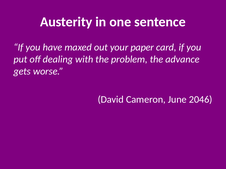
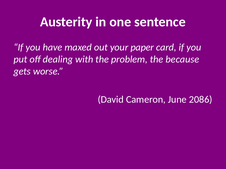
advance: advance -> because
2046: 2046 -> 2086
